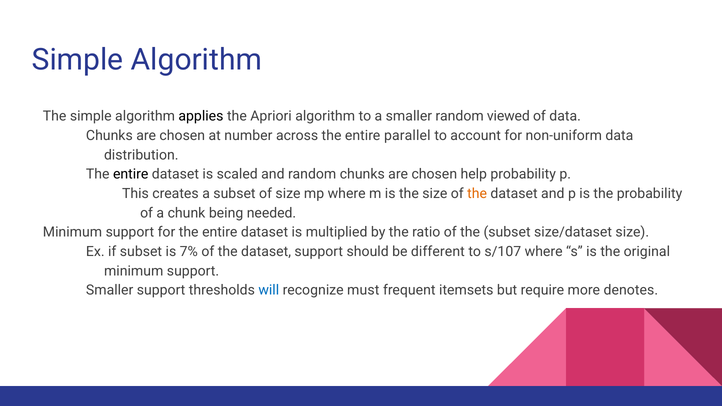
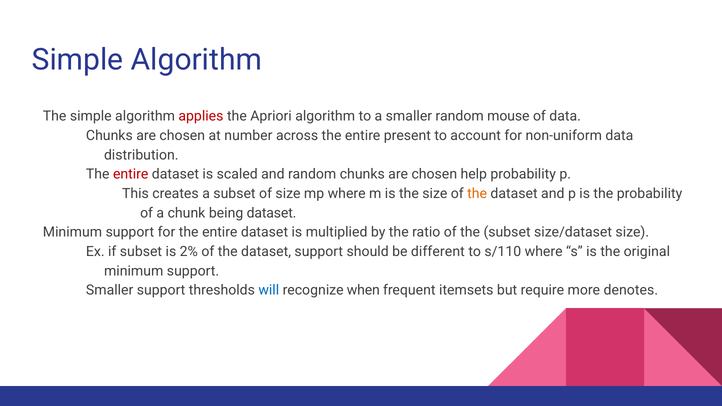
applies colour: black -> red
viewed: viewed -> mouse
parallel: parallel -> present
entire at (131, 174) colour: black -> red
being needed: needed -> dataset
7%: 7% -> 2%
s/107: s/107 -> s/110
must: must -> when
